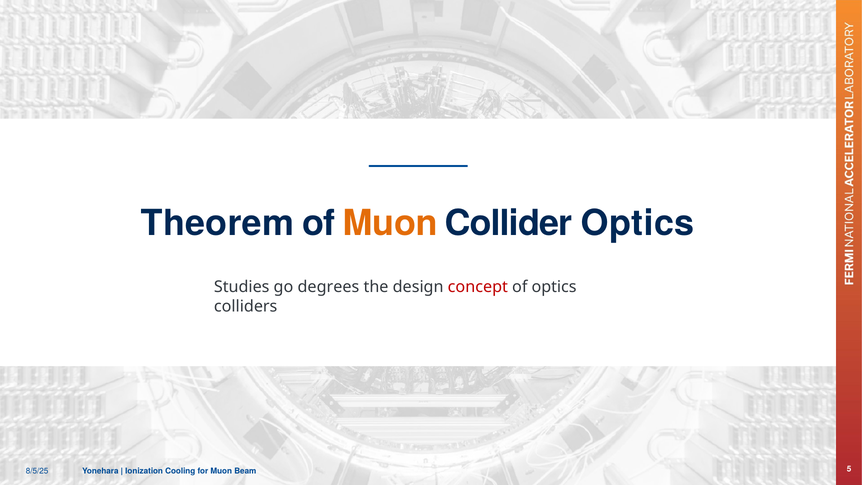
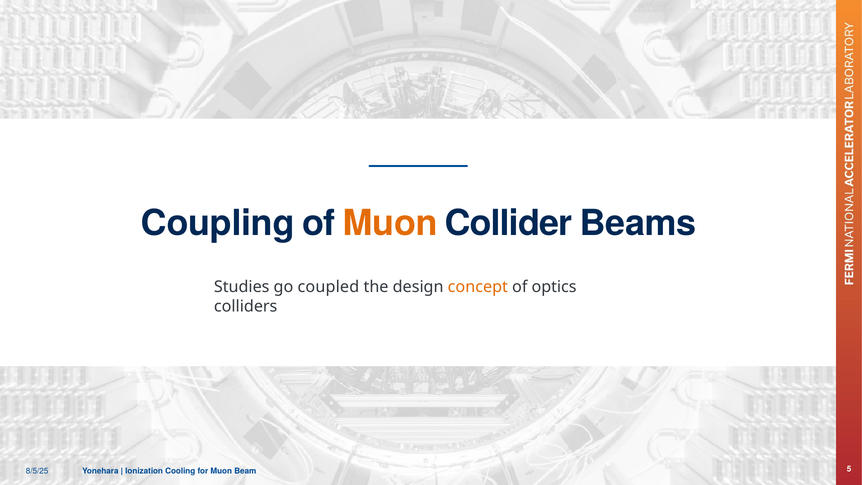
Theorem: Theorem -> Coupling
Collider Optics: Optics -> Beams
degrees: degrees -> coupled
concept colour: red -> orange
